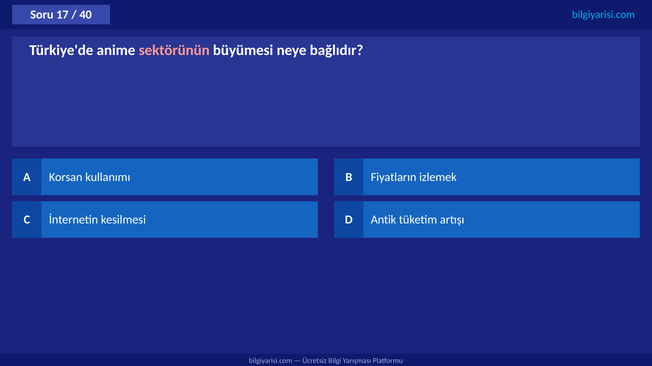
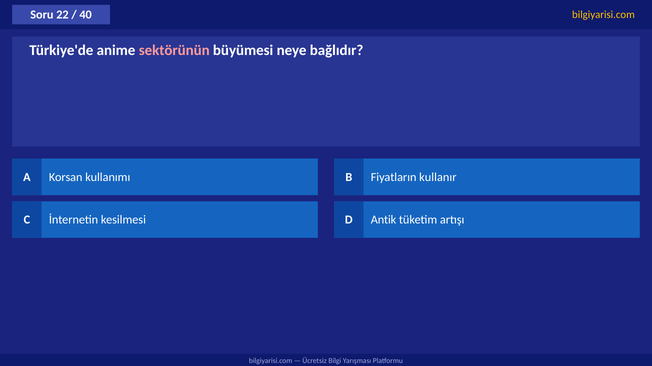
17: 17 -> 22
bilgiyarisi.com at (603, 15) colour: light blue -> yellow
izlemek: izlemek -> kullanır
